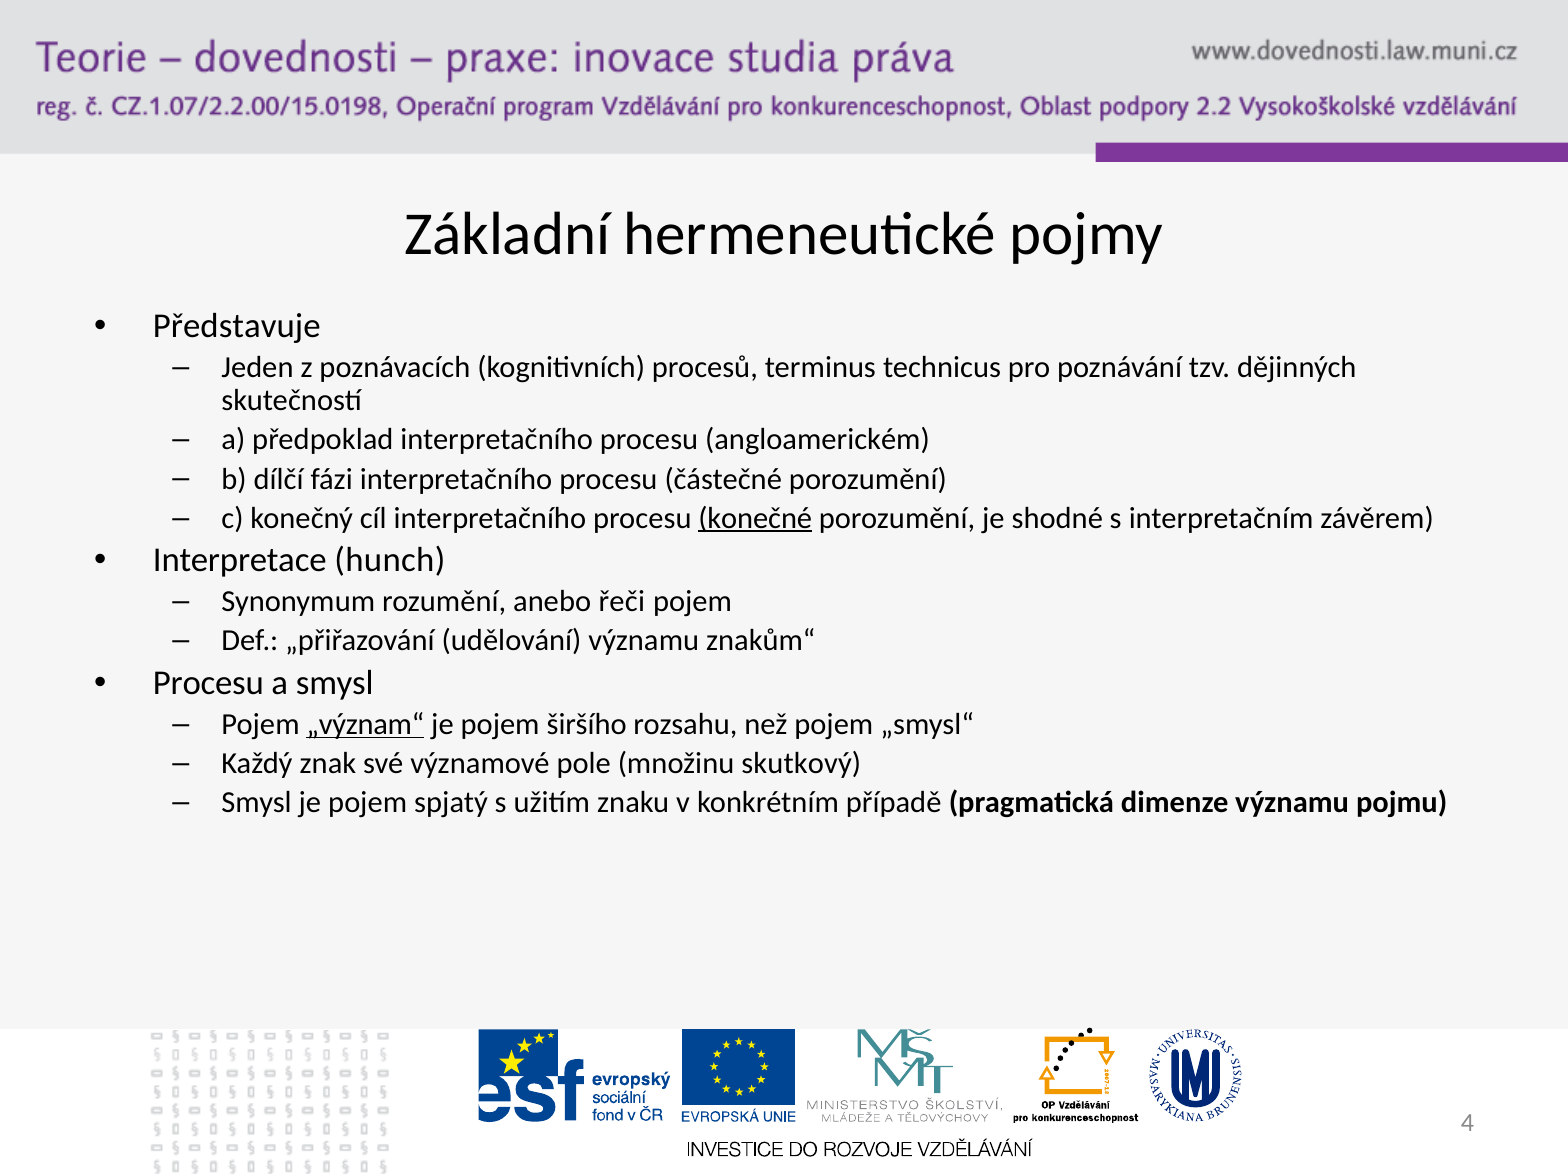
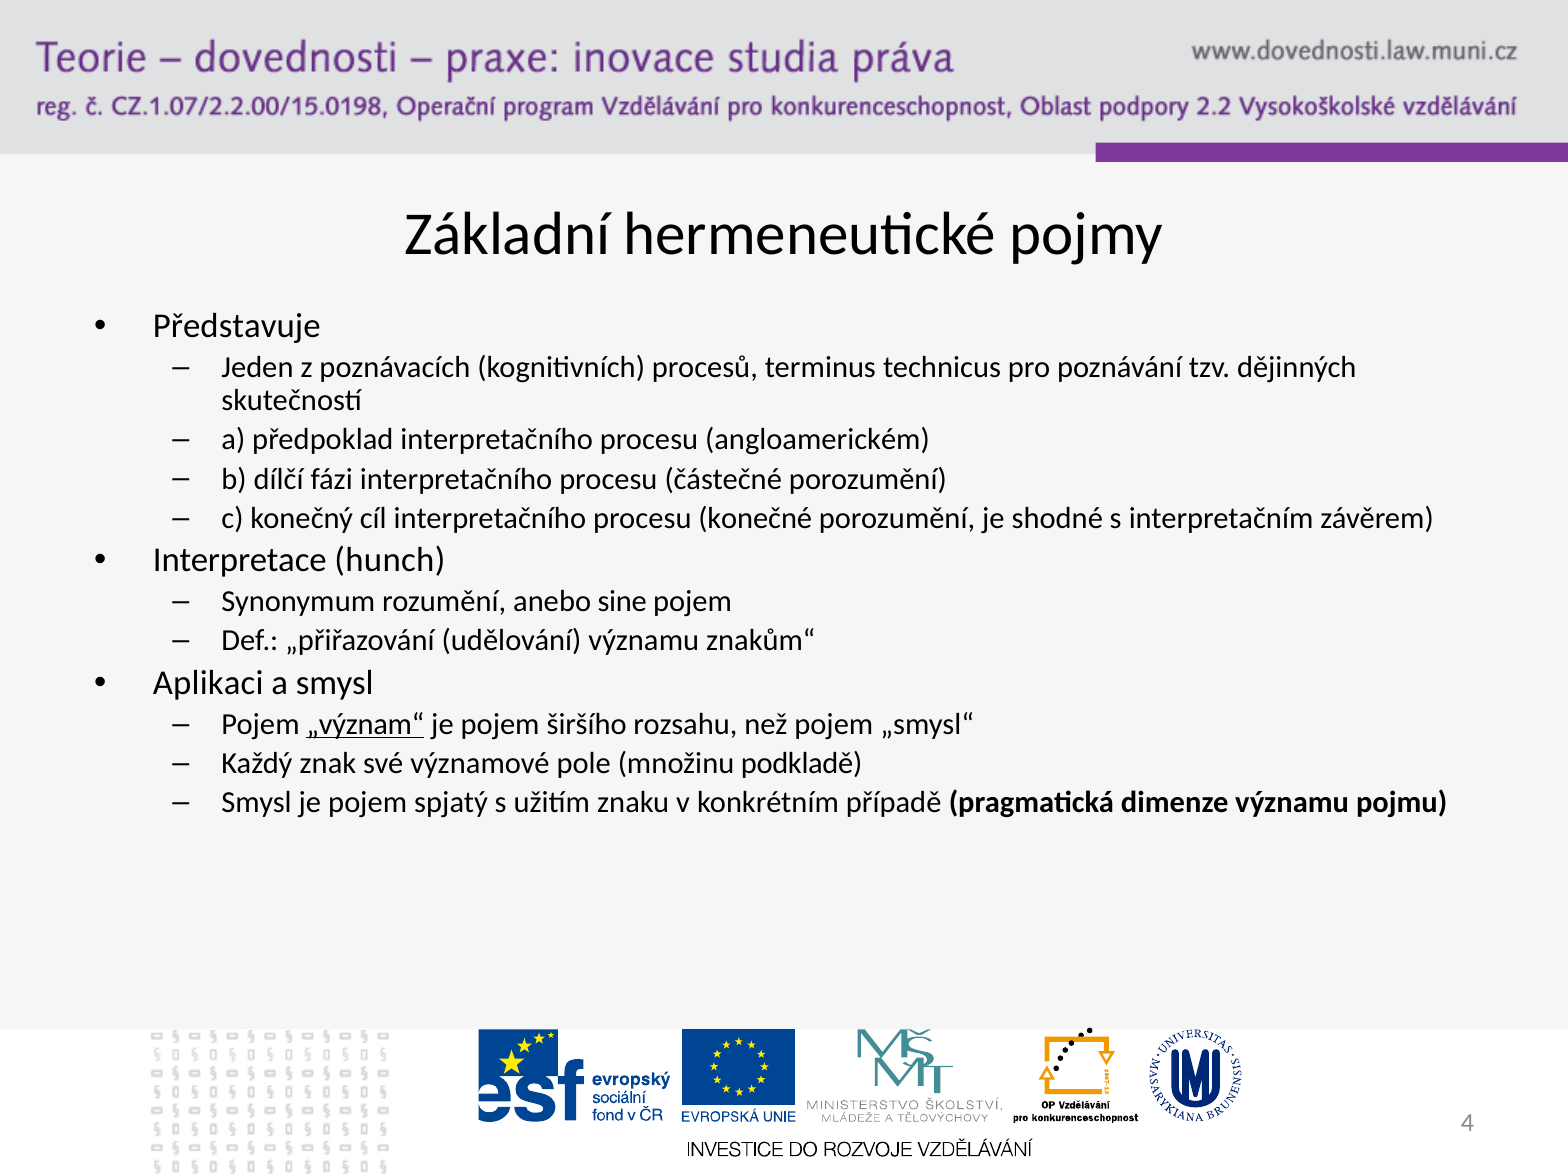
konečné underline: present -> none
řeči: řeči -> sine
Procesu at (208, 683): Procesu -> Aplikaci
skutkový: skutkový -> podkladě
